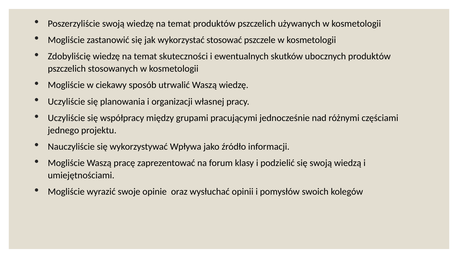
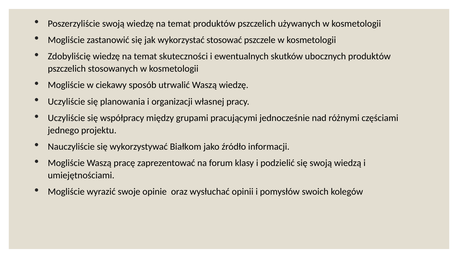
Wpływa: Wpływa -> Białkom
